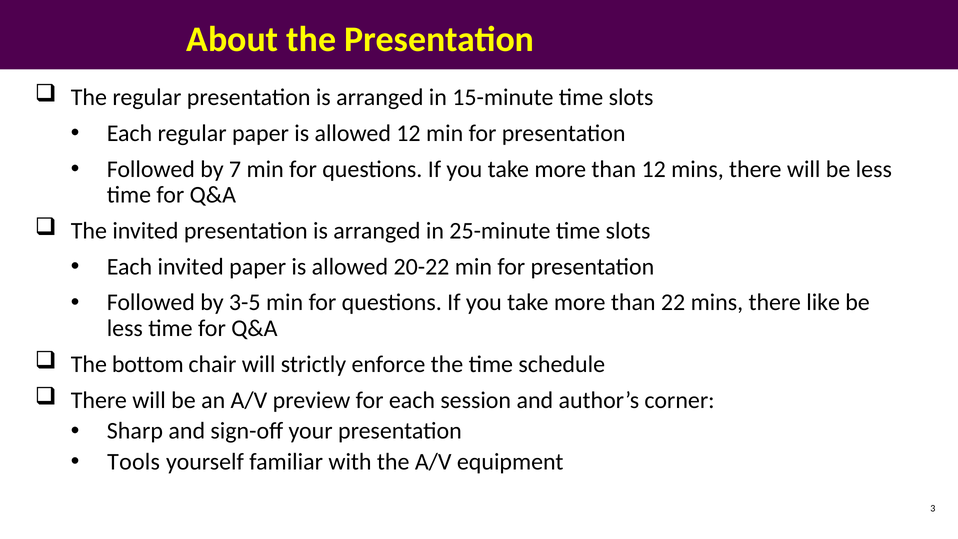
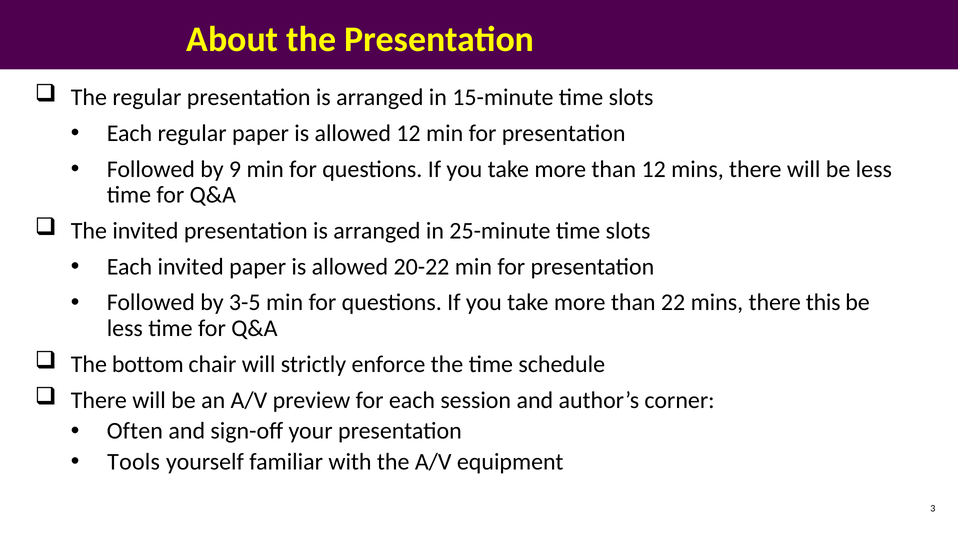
7: 7 -> 9
like: like -> this
Sharp: Sharp -> Often
